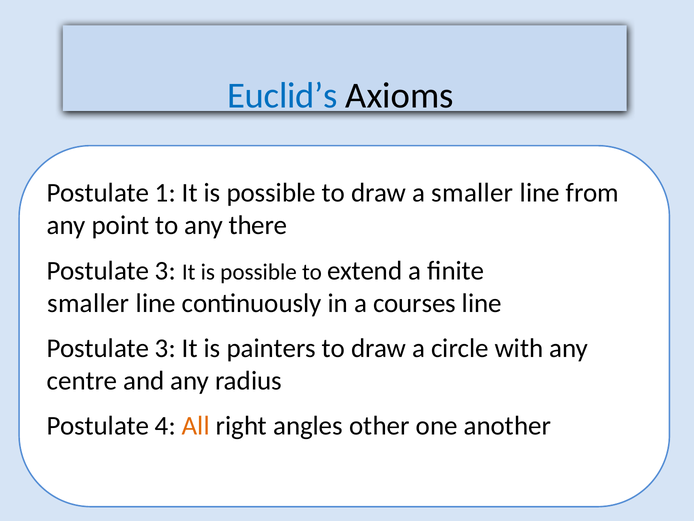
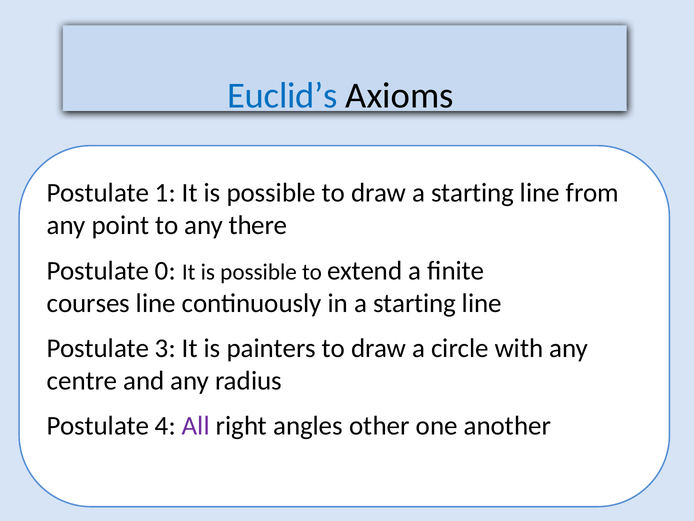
draw a smaller: smaller -> starting
3 at (165, 270): 3 -> 0
smaller at (88, 303): smaller -> courses
in a courses: courses -> starting
All colour: orange -> purple
